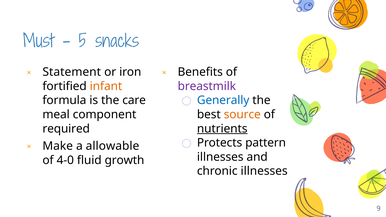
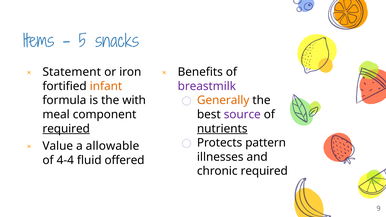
Must: Must -> Items
Generally colour: blue -> orange
care: care -> with
source colour: orange -> purple
required at (66, 129) underline: none -> present
Make: Make -> Value
4-0: 4-0 -> 4-4
growth: growth -> offered
chronic illnesses: illnesses -> required
